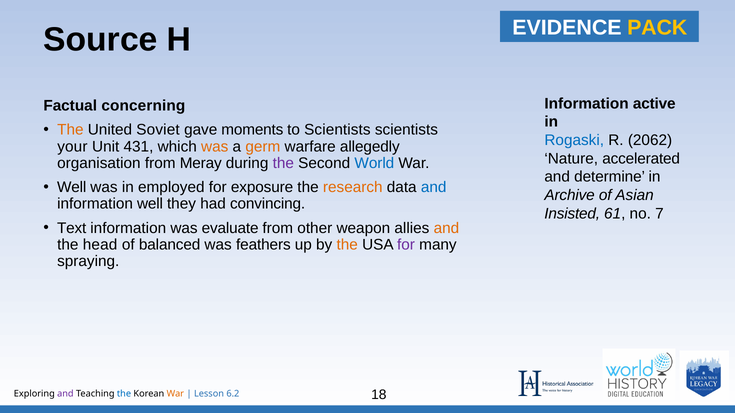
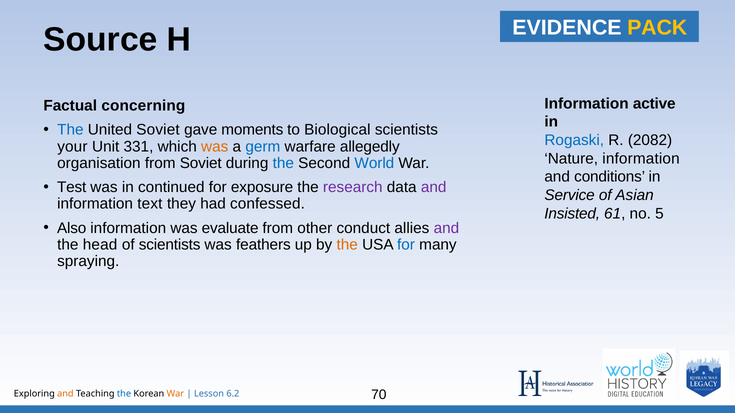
The at (70, 130) colour: orange -> blue
to Scientists: Scientists -> Biological
2062: 2062 -> 2082
431: 431 -> 331
germ colour: orange -> blue
Nature accelerated: accelerated -> information
from Meray: Meray -> Soviet
the at (283, 163) colour: purple -> blue
determine: determine -> conditions
Well at (72, 187): Well -> Test
employed: employed -> continued
research colour: orange -> purple
and at (434, 187) colour: blue -> purple
Archive: Archive -> Service
information well: well -> text
convincing: convincing -> confessed
7: 7 -> 5
Text: Text -> Also
weapon: weapon -> conduct
and at (446, 228) colour: orange -> purple
of balanced: balanced -> scientists
for at (406, 245) colour: purple -> blue
and at (65, 394) colour: purple -> orange
18: 18 -> 70
